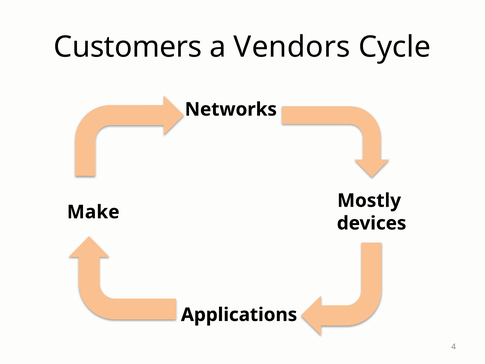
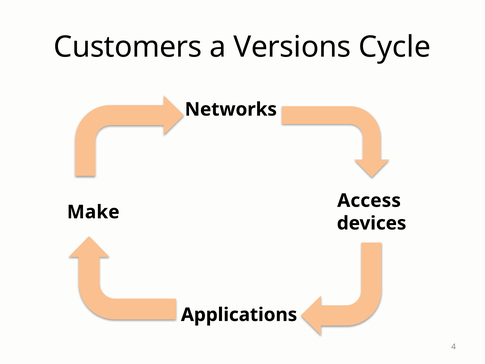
Vendors: Vendors -> Versions
Mostly: Mostly -> Access
